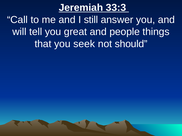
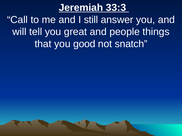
seek: seek -> good
should: should -> snatch
